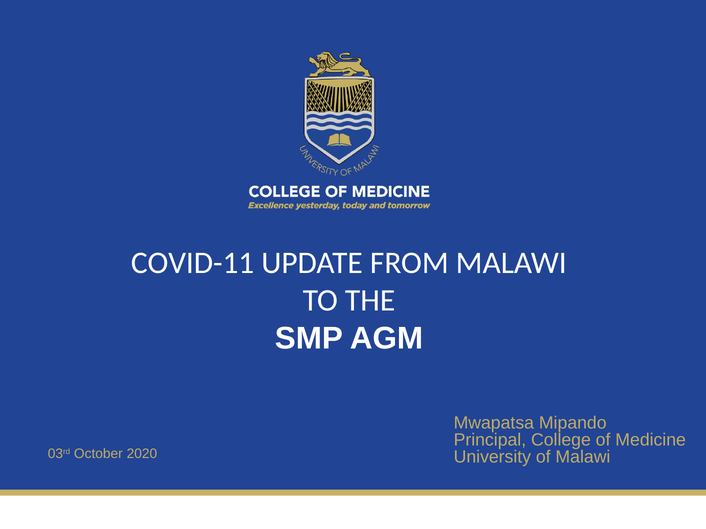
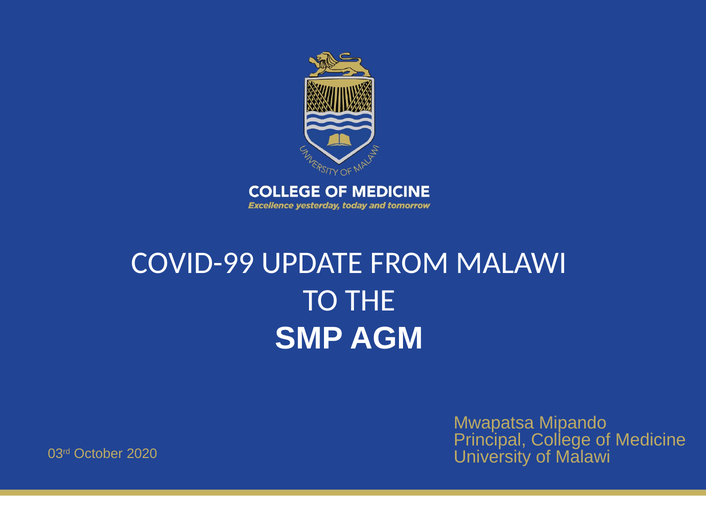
COVID-11: COVID-11 -> COVID-99
